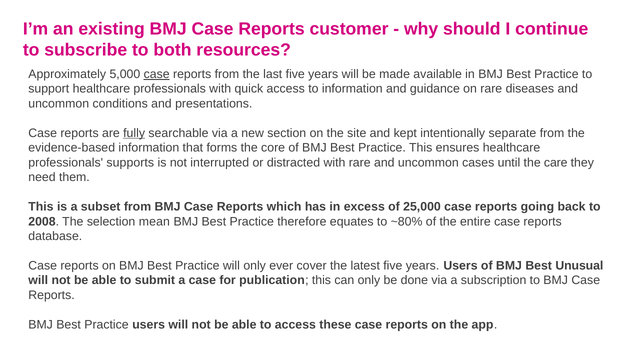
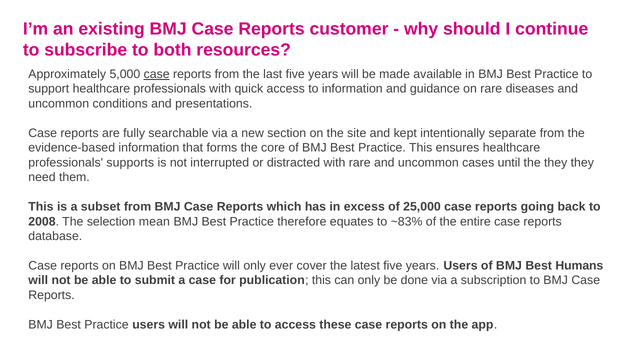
fully underline: present -> none
the care: care -> they
~80%: ~80% -> ~83%
Unusual: Unusual -> Humans
